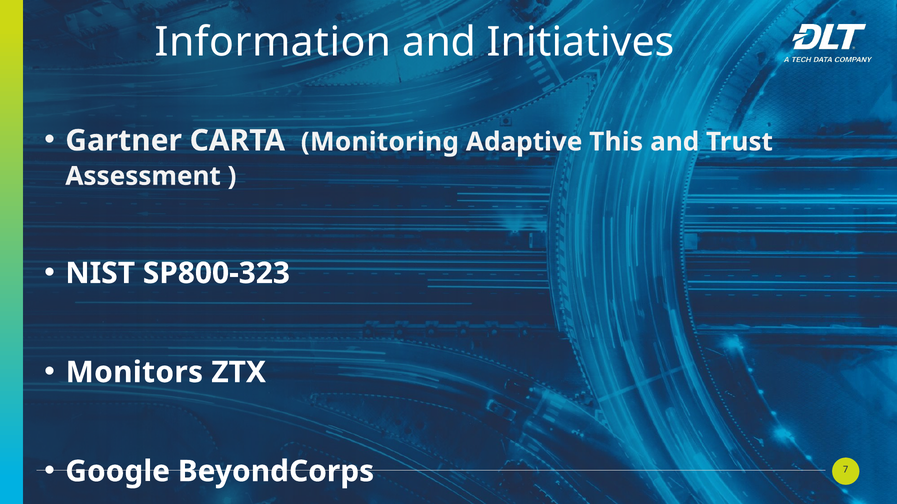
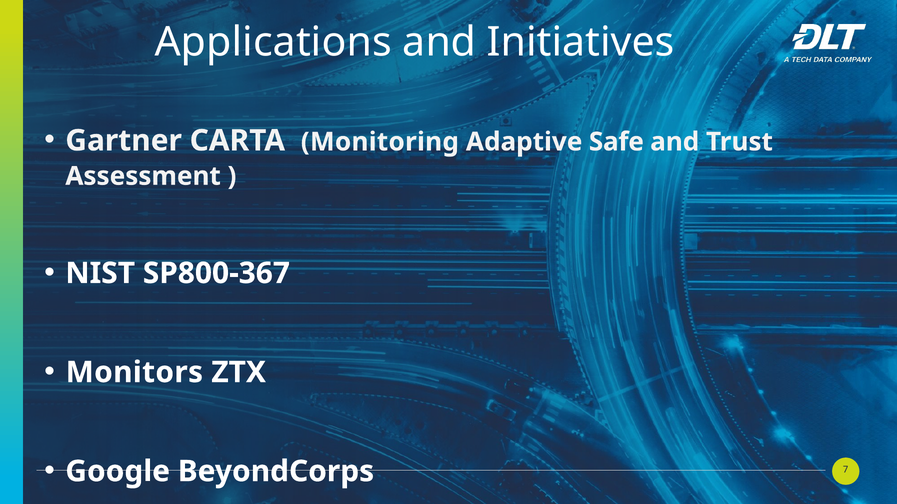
Information: Information -> Applications
This: This -> Safe
SP800-323: SP800-323 -> SP800-367
